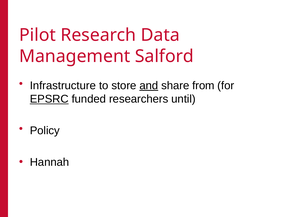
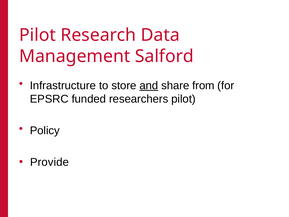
EPSRC underline: present -> none
researchers until: until -> pilot
Hannah: Hannah -> Provide
